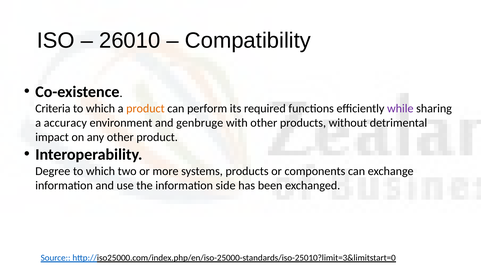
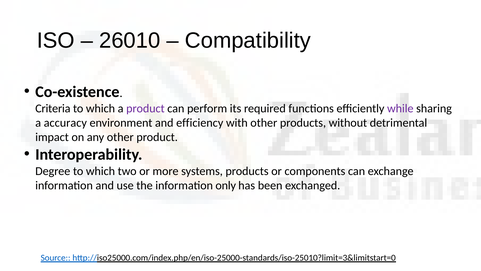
product at (145, 108) colour: orange -> purple
genbruge: genbruge -> efficiency
side: side -> only
